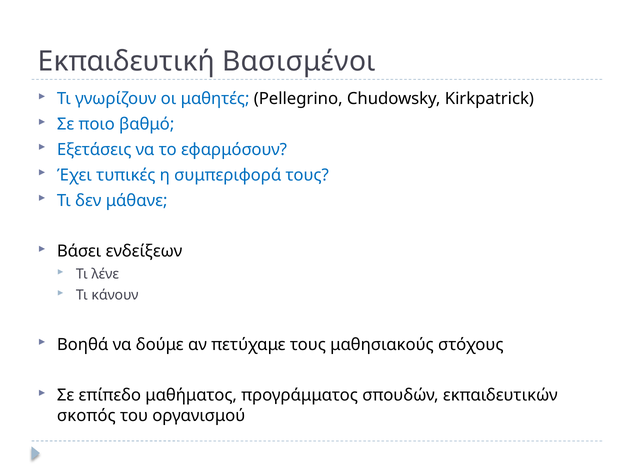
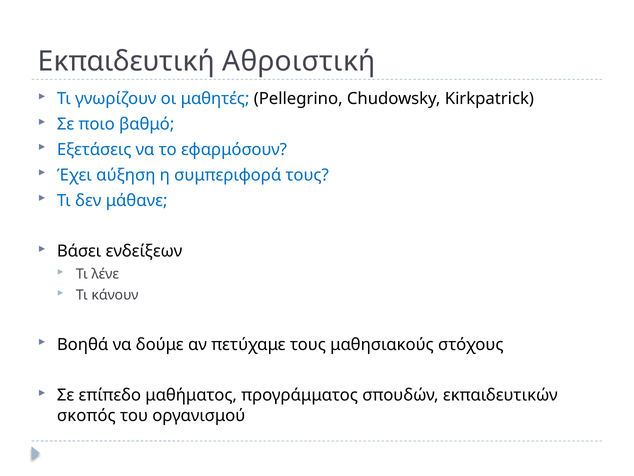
Βασισμένοι: Βασισμένοι -> Αθροιστική
τυπικές: τυπικές -> αύξηση
